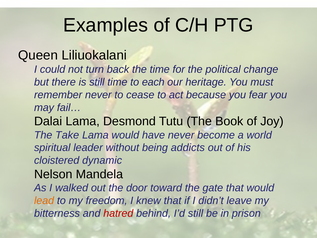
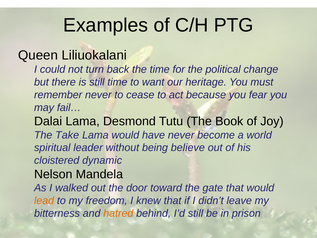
each: each -> want
addicts: addicts -> believe
hatred colour: red -> orange
